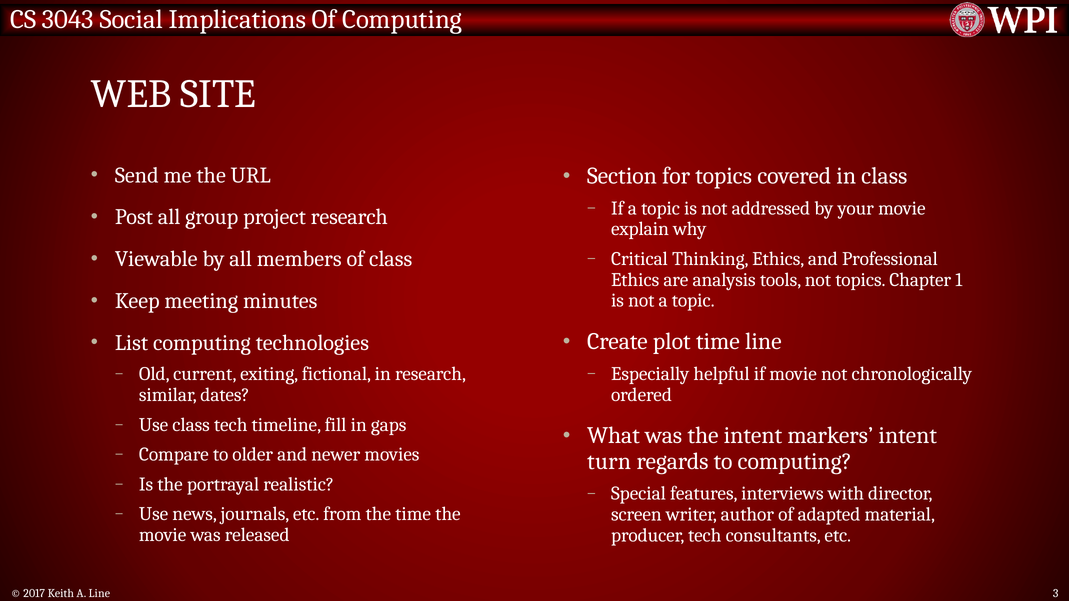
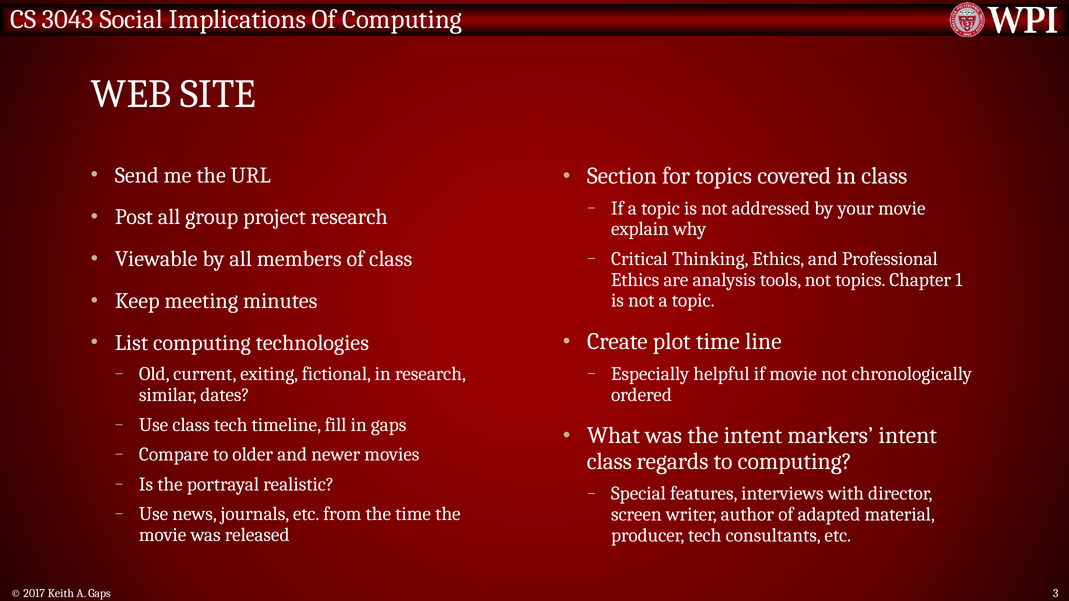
turn at (609, 462): turn -> class
A Line: Line -> Gaps
